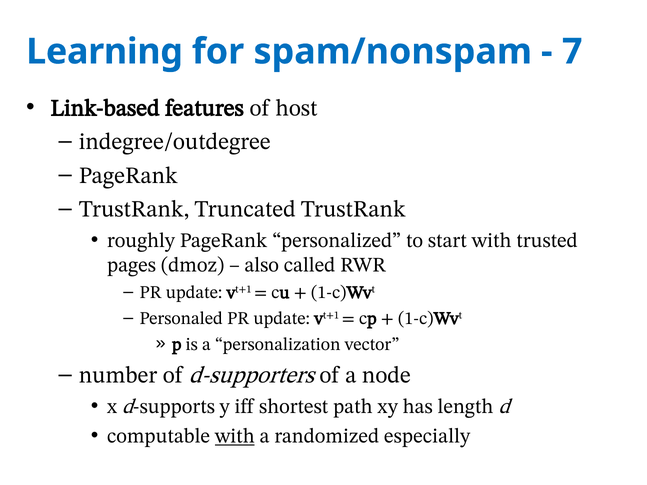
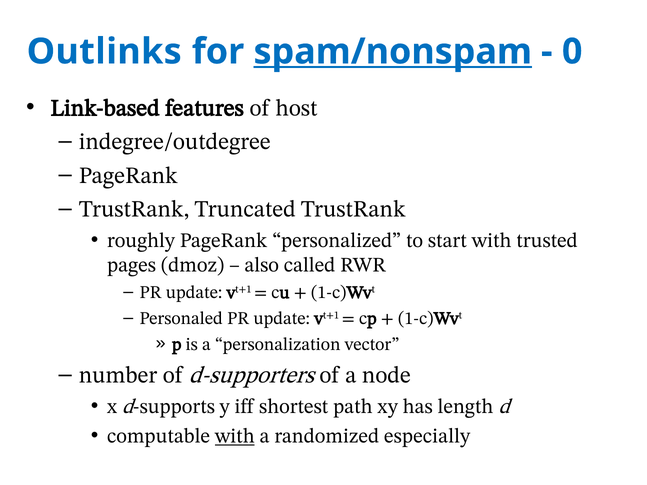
Learning: Learning -> Outlinks
spam/nonspam underline: none -> present
7: 7 -> 0
